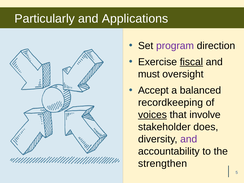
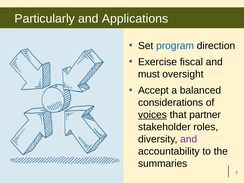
program colour: purple -> blue
fiscal underline: present -> none
recordkeeping: recordkeeping -> considerations
involve: involve -> partner
does: does -> roles
strengthen: strengthen -> summaries
